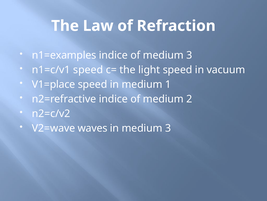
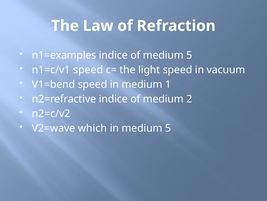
of medium 3: 3 -> 5
V1=place: V1=place -> V1=bend
waves: waves -> which
in medium 3: 3 -> 5
